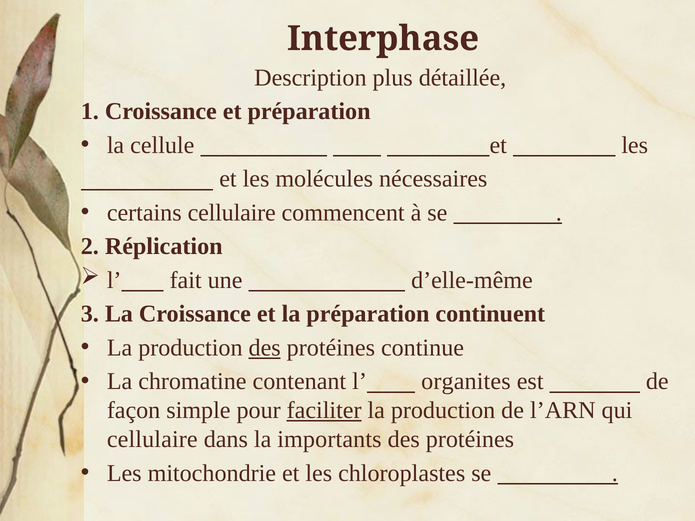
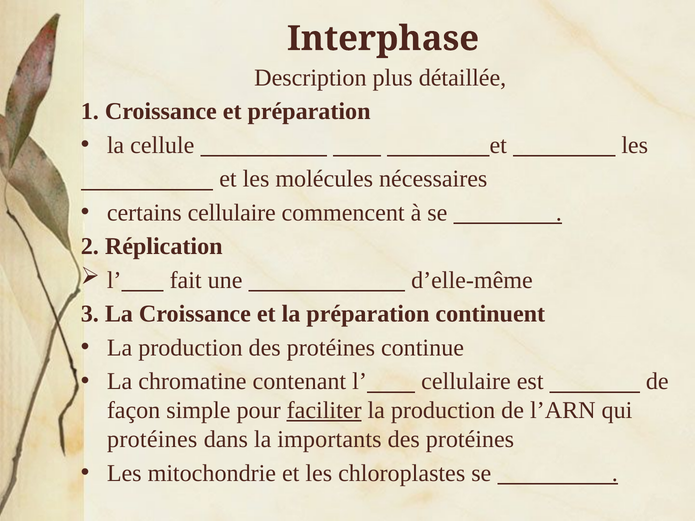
des at (265, 348) underline: present -> none
l organites: organites -> cellulaire
cellulaire at (152, 440): cellulaire -> protéines
